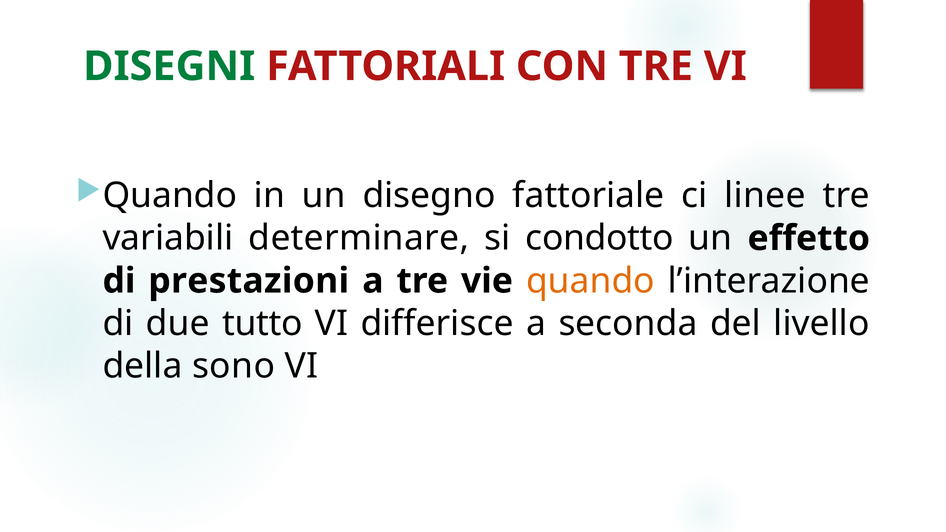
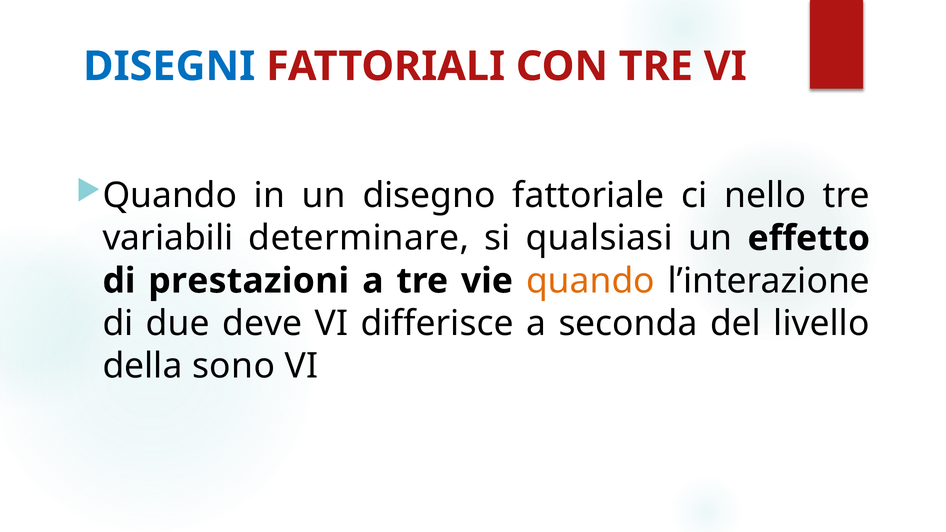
DISEGNI colour: green -> blue
linee: linee -> nello
condotto: condotto -> qualsiasi
tutto: tutto -> deve
